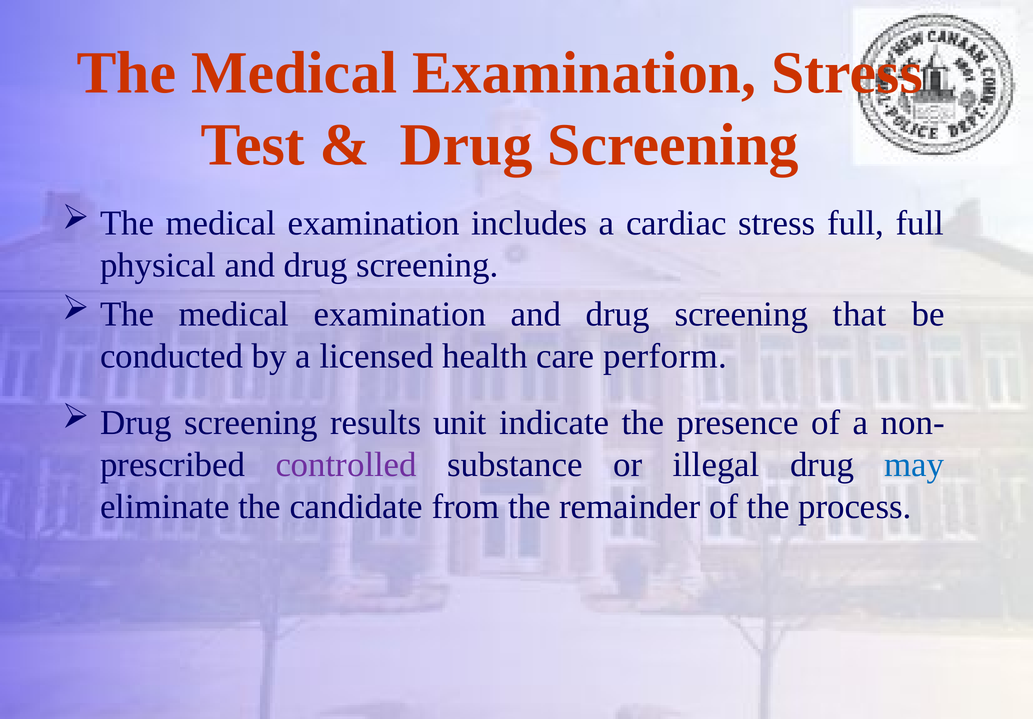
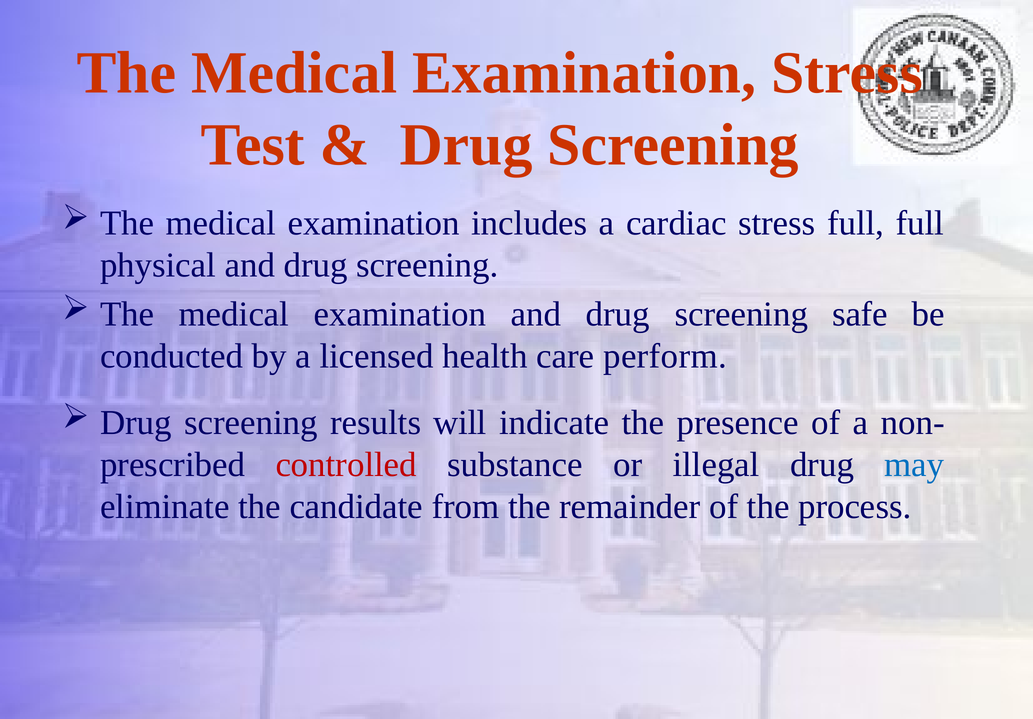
that: that -> safe
unit: unit -> will
controlled colour: purple -> red
